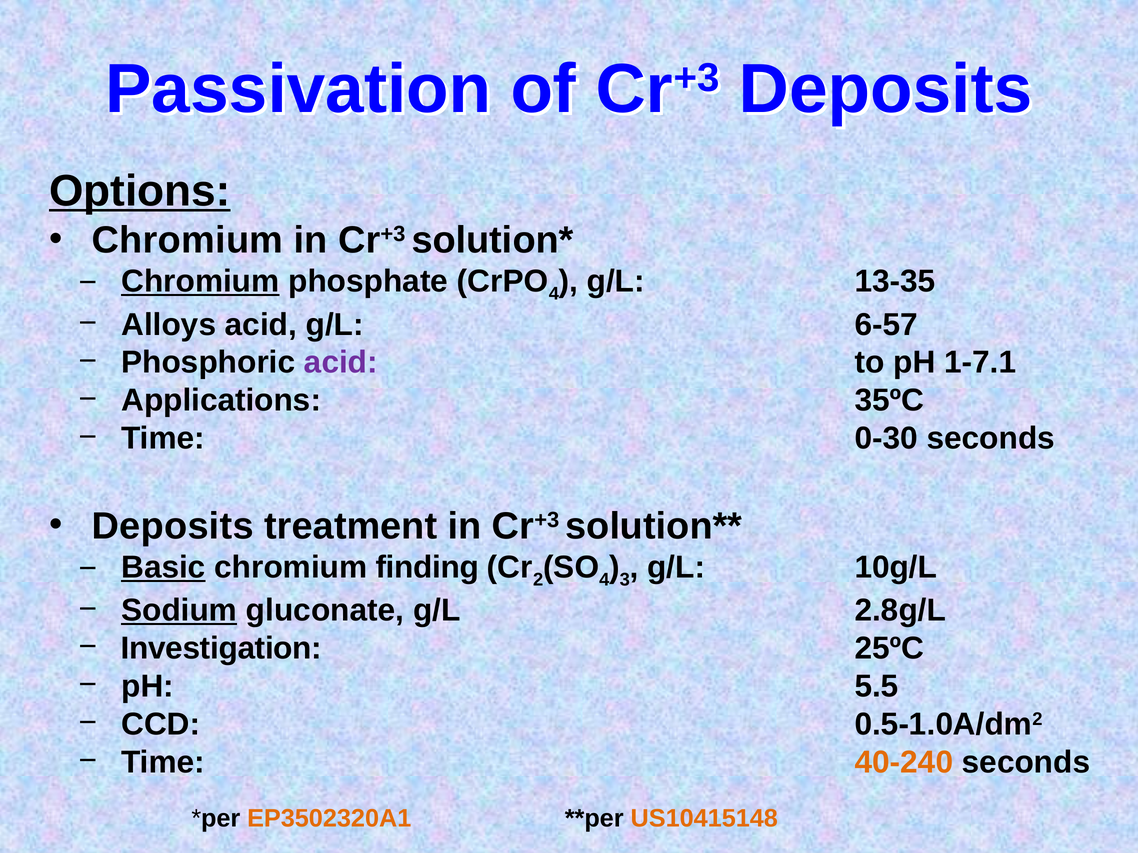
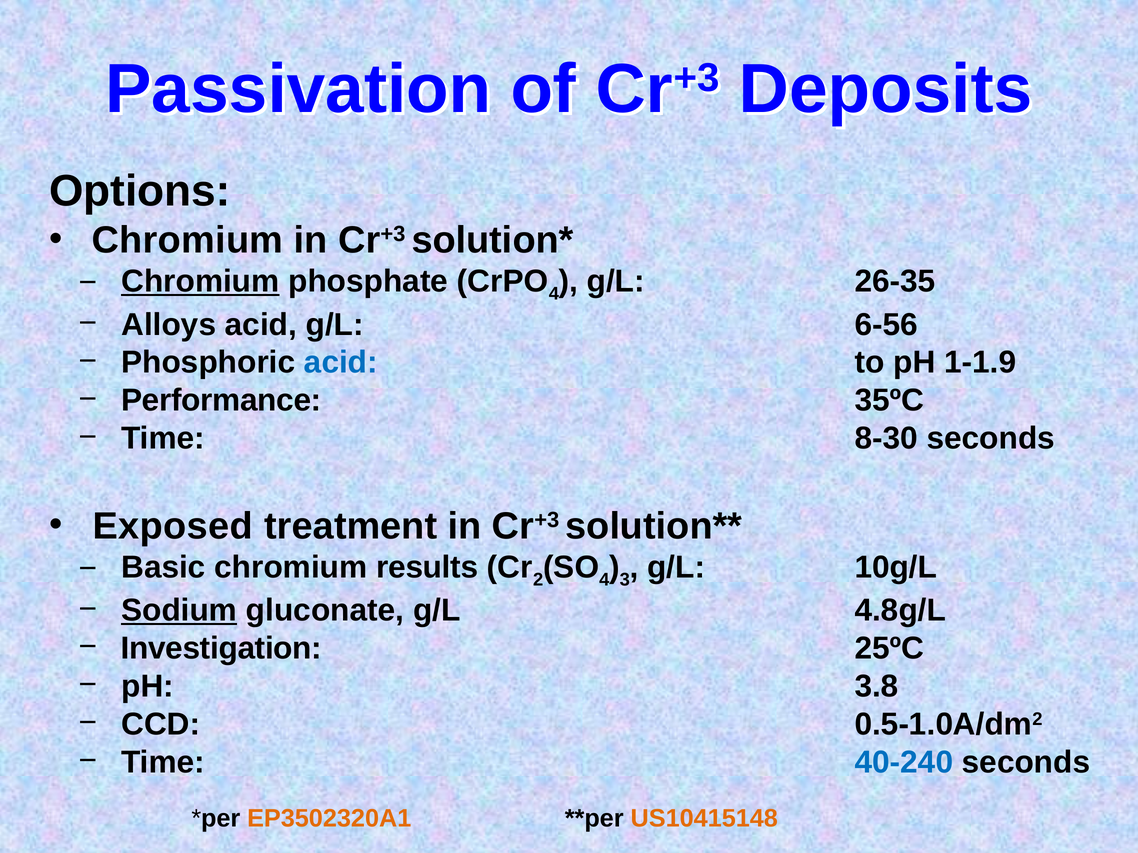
Options underline: present -> none
13-35: 13-35 -> 26-35
6-57: 6-57 -> 6-56
acid at (341, 363) colour: purple -> blue
1-7.1: 1-7.1 -> 1-1.9
Applications: Applications -> Performance
0-30: 0-30 -> 8-30
Deposits at (173, 526): Deposits -> Exposed
Basic underline: present -> none
finding: finding -> results
2.8g/L: 2.8g/L -> 4.8g/L
5.5: 5.5 -> 3.8
40-240 colour: orange -> blue
